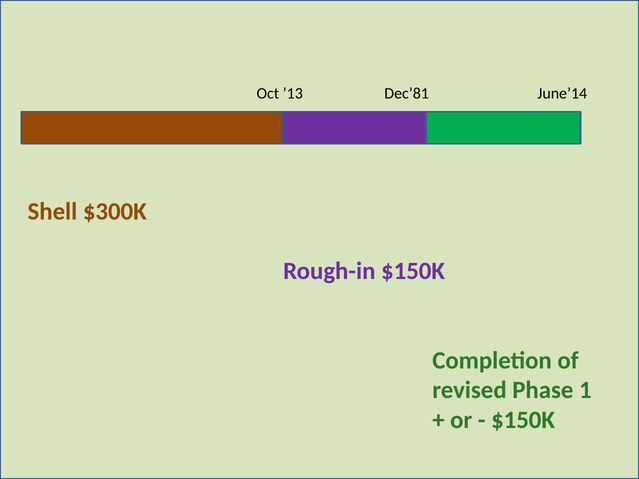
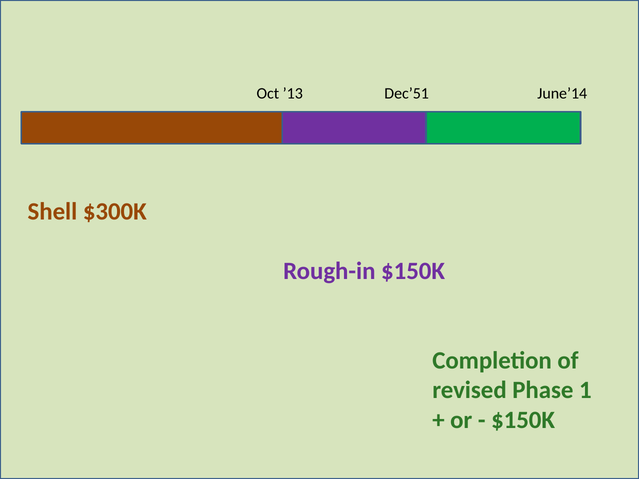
Dec’81: Dec’81 -> Dec’51
